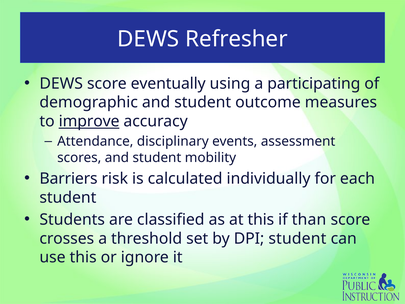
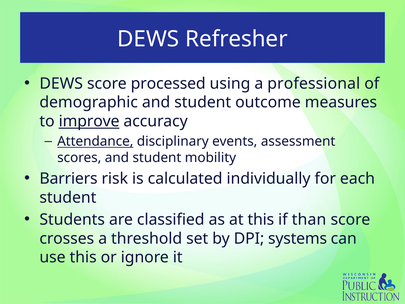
eventually: eventually -> processed
participating: participating -> professional
Attendance underline: none -> present
DPI student: student -> systems
